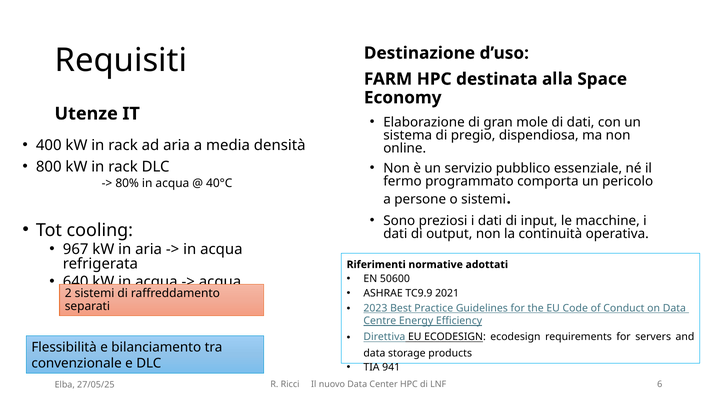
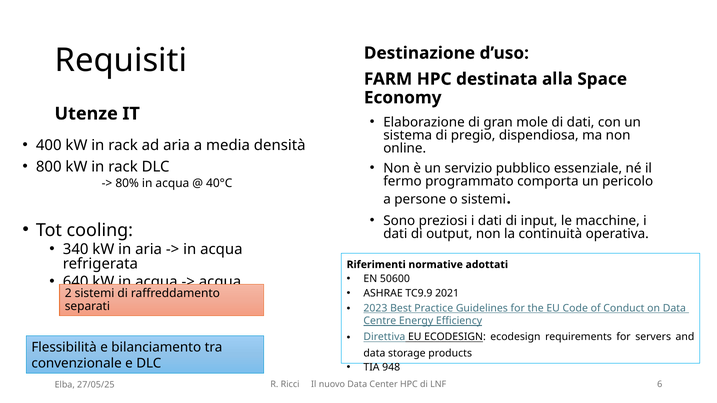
967: 967 -> 340
941: 941 -> 948
